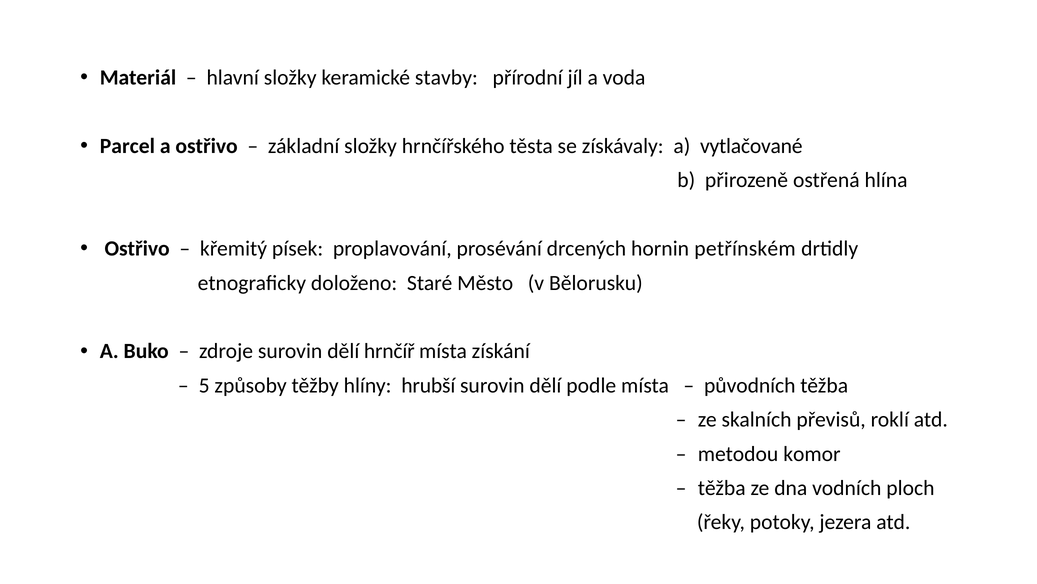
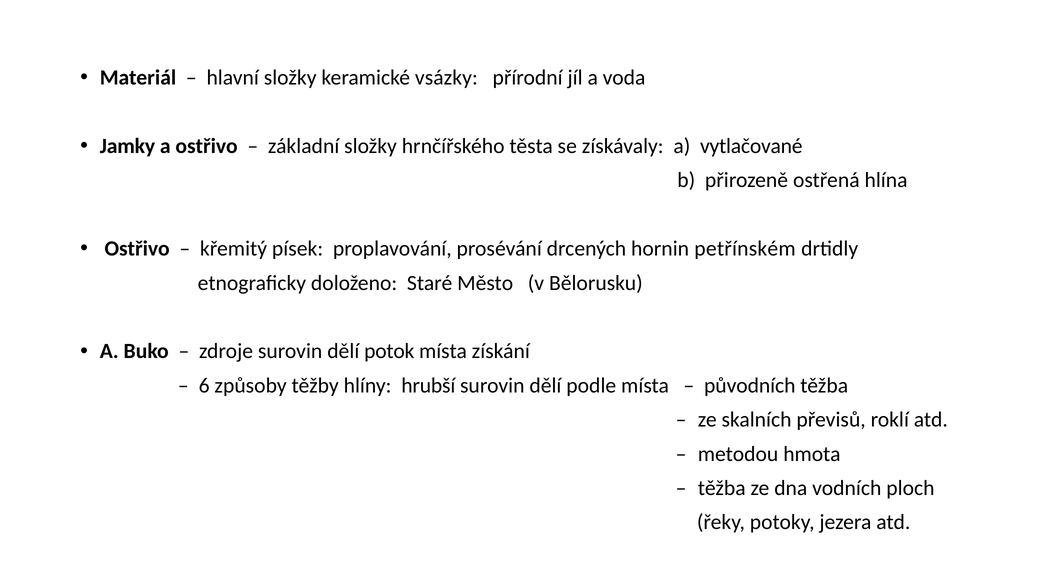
stavby: stavby -> vsázky
Parcel: Parcel -> Jamky
hrnčíř: hrnčíř -> potok
5: 5 -> 6
komor: komor -> hmota
